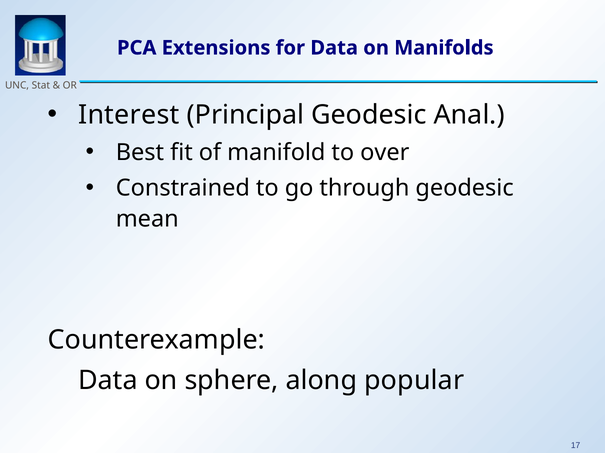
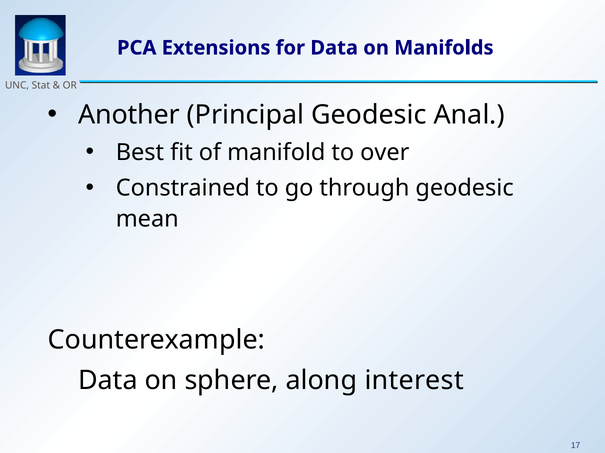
Interest: Interest -> Another
popular: popular -> interest
